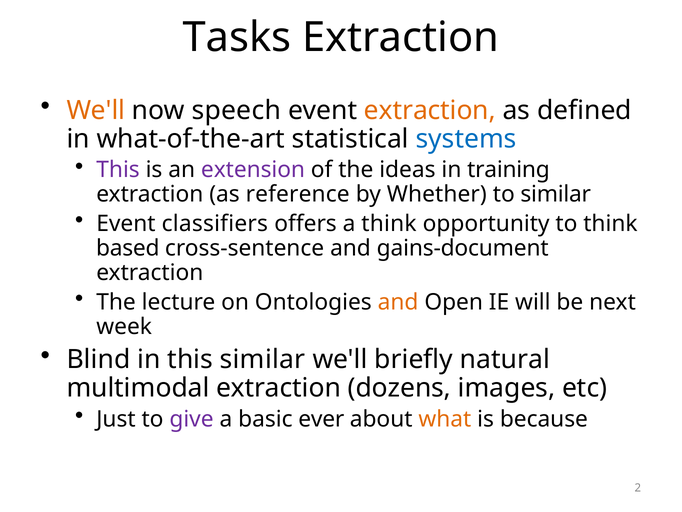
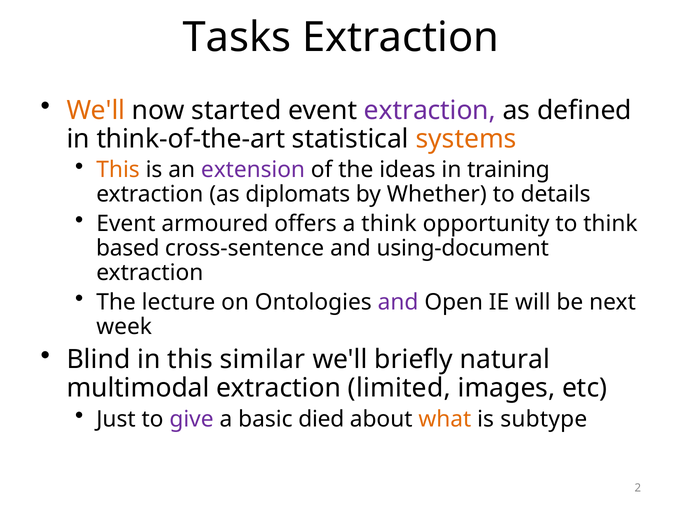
speech: speech -> started
extraction at (430, 110) colour: orange -> purple
what-of-the-art: what-of-the-art -> think-of-the-art
systems colour: blue -> orange
This at (118, 170) colour: purple -> orange
reference: reference -> diplomats
to similar: similar -> details
classifiers: classifiers -> armoured
gains-document: gains-document -> using-document
and at (398, 302) colour: orange -> purple
dozens: dozens -> limited
ever: ever -> died
because: because -> subtype
